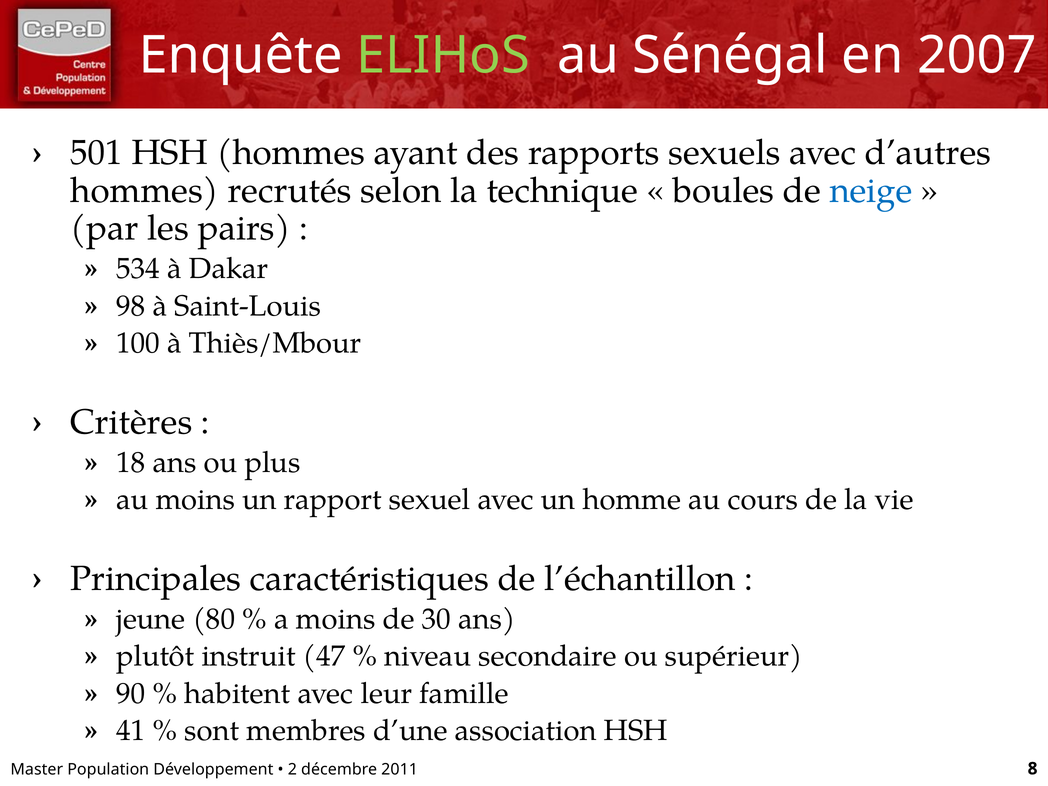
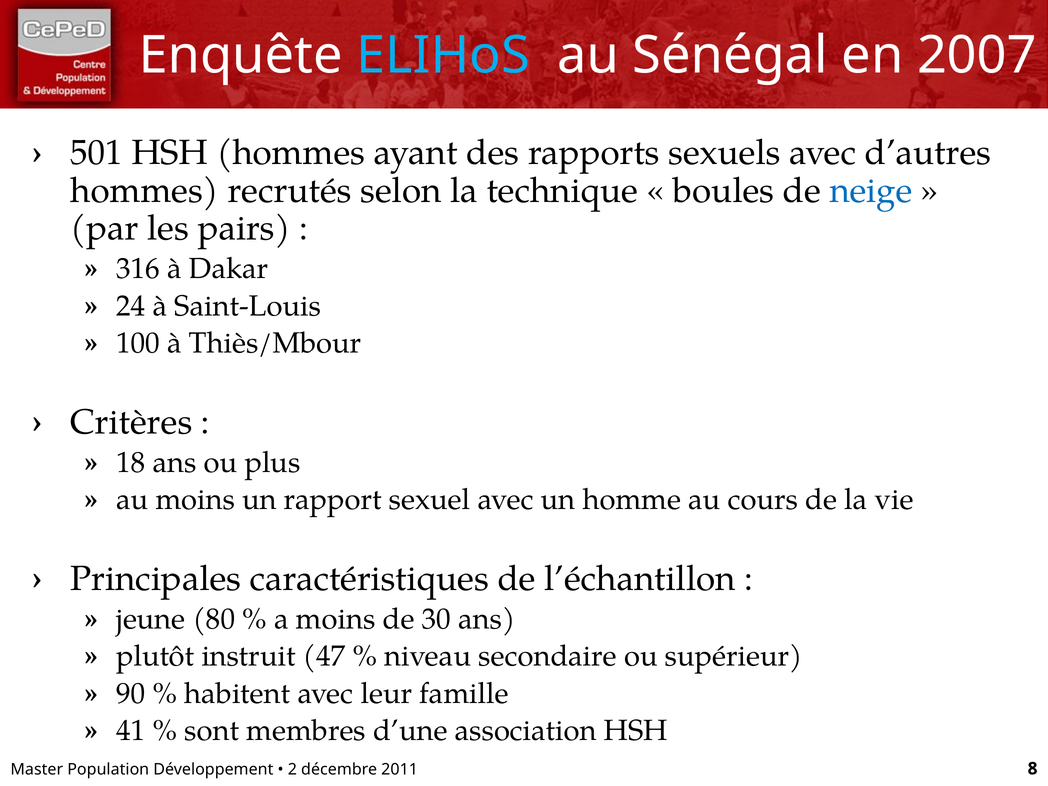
ELIHoS colour: light green -> light blue
534: 534 -> 316
98: 98 -> 24
